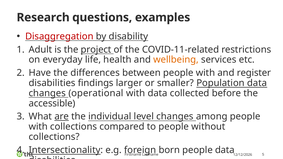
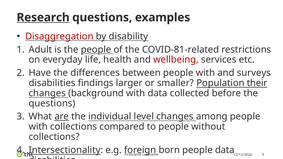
Research underline: none -> present
the project: project -> people
COVID-11-related: COVID-11-related -> COVID-81-related
wellbeing colour: orange -> red
register: register -> surveys
Population data: data -> their
operational: operational -> background
accessible at (52, 103): accessible -> questions
